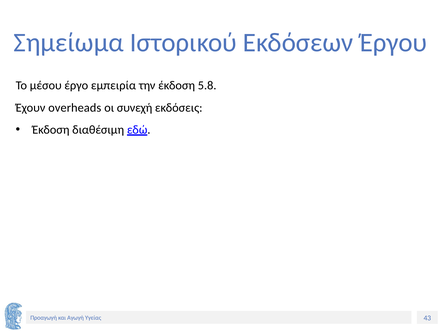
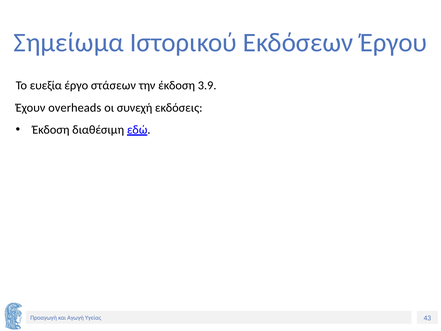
μέσου: μέσου -> ευεξία
εμπειρία: εμπειρία -> στάσεων
5.8: 5.8 -> 3.9
